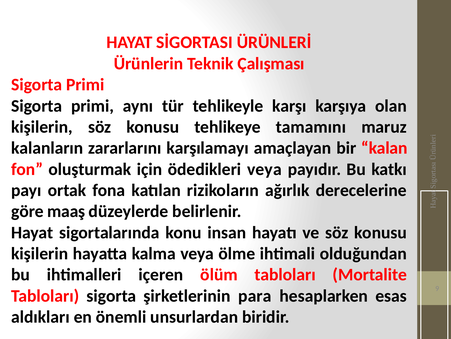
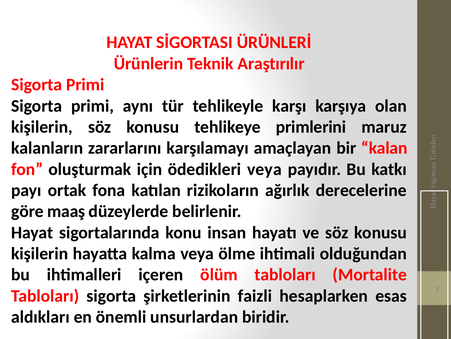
Çalışması: Çalışması -> Araştırılır
tamamını: tamamını -> primlerini
para: para -> faizli
